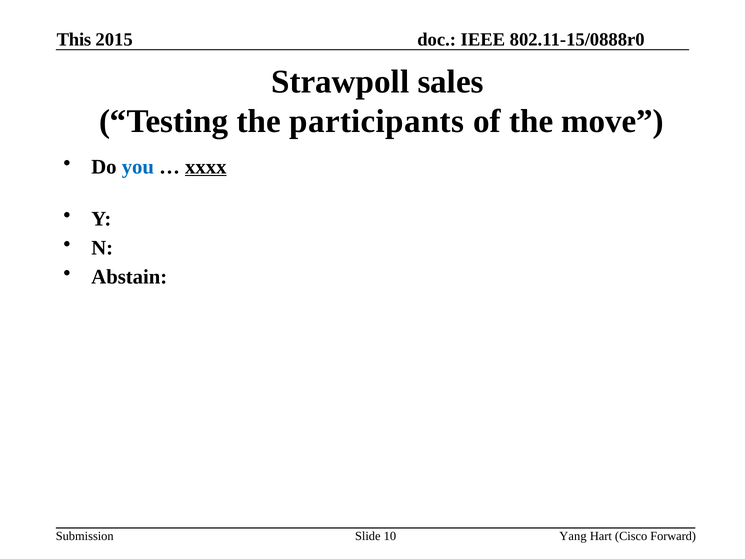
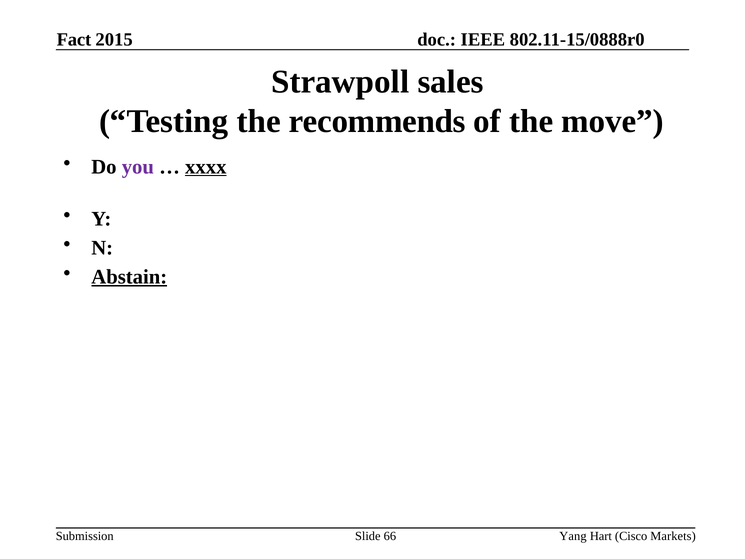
This: This -> Fact
participants: participants -> recommends
you colour: blue -> purple
Abstain underline: none -> present
10: 10 -> 66
Forward: Forward -> Markets
